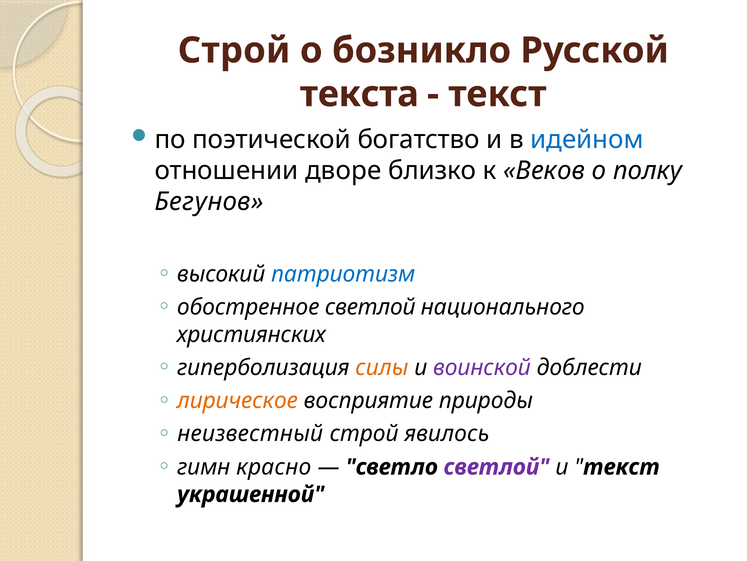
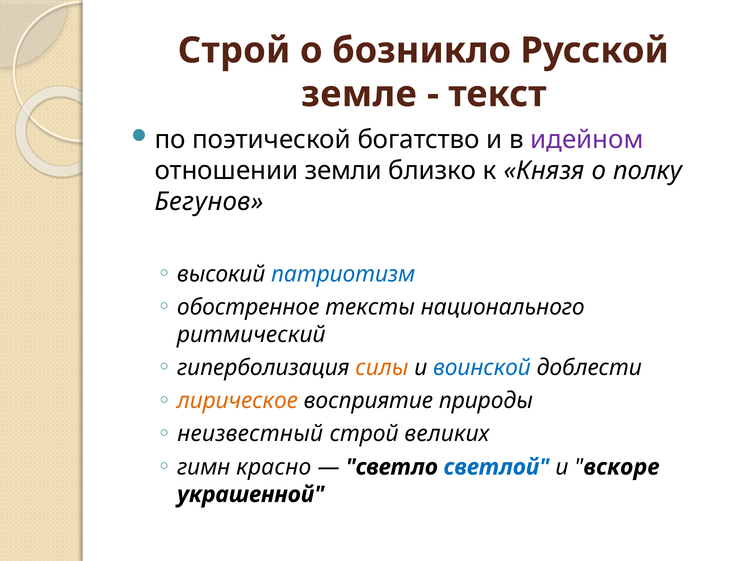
текста: текста -> земле
идейном colour: blue -> purple
дворе: дворе -> земли
Веков: Веков -> Князя
обостренноe светлой: светлой -> тексты
християнских: християнских -> ритмический
воинской colour: purple -> blue
явилось: явилось -> великих
светлой at (497, 466) colour: purple -> blue
текст at (621, 466): текст -> вскоре
